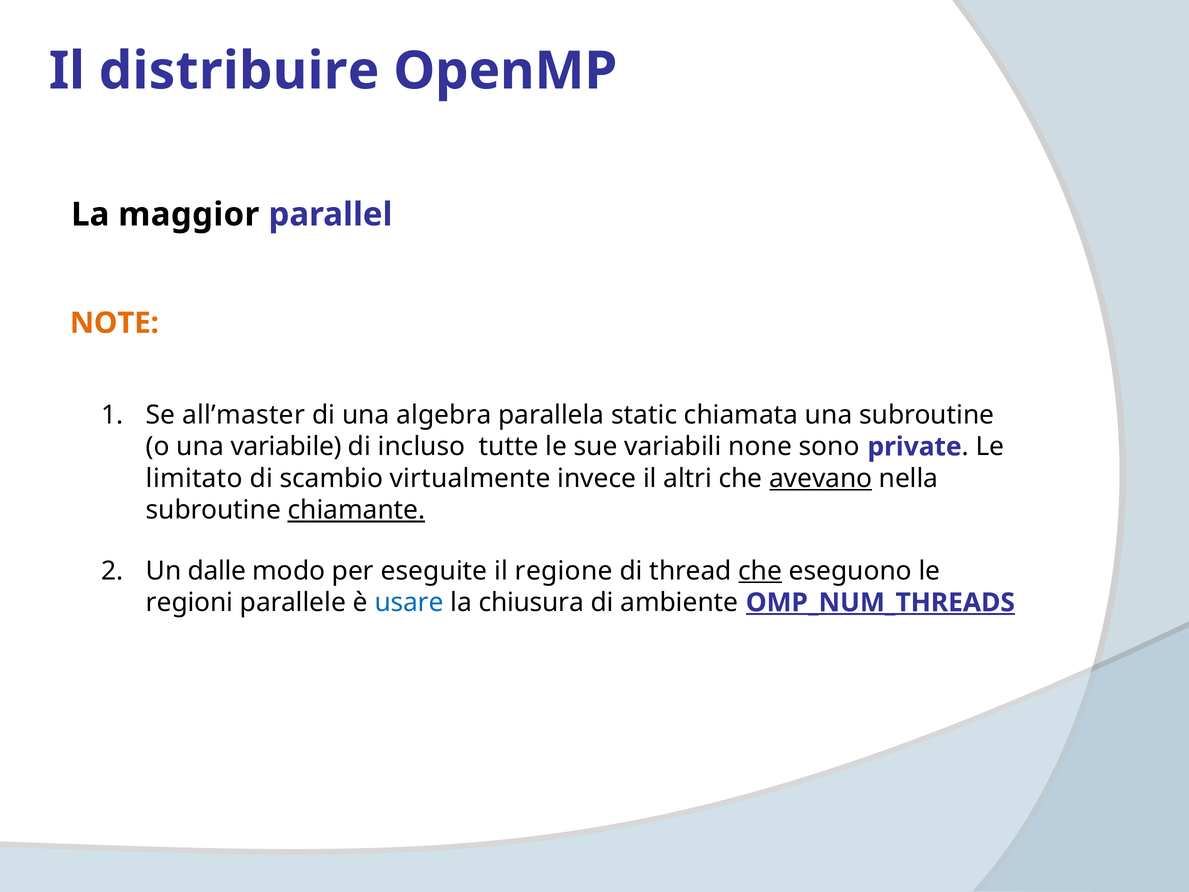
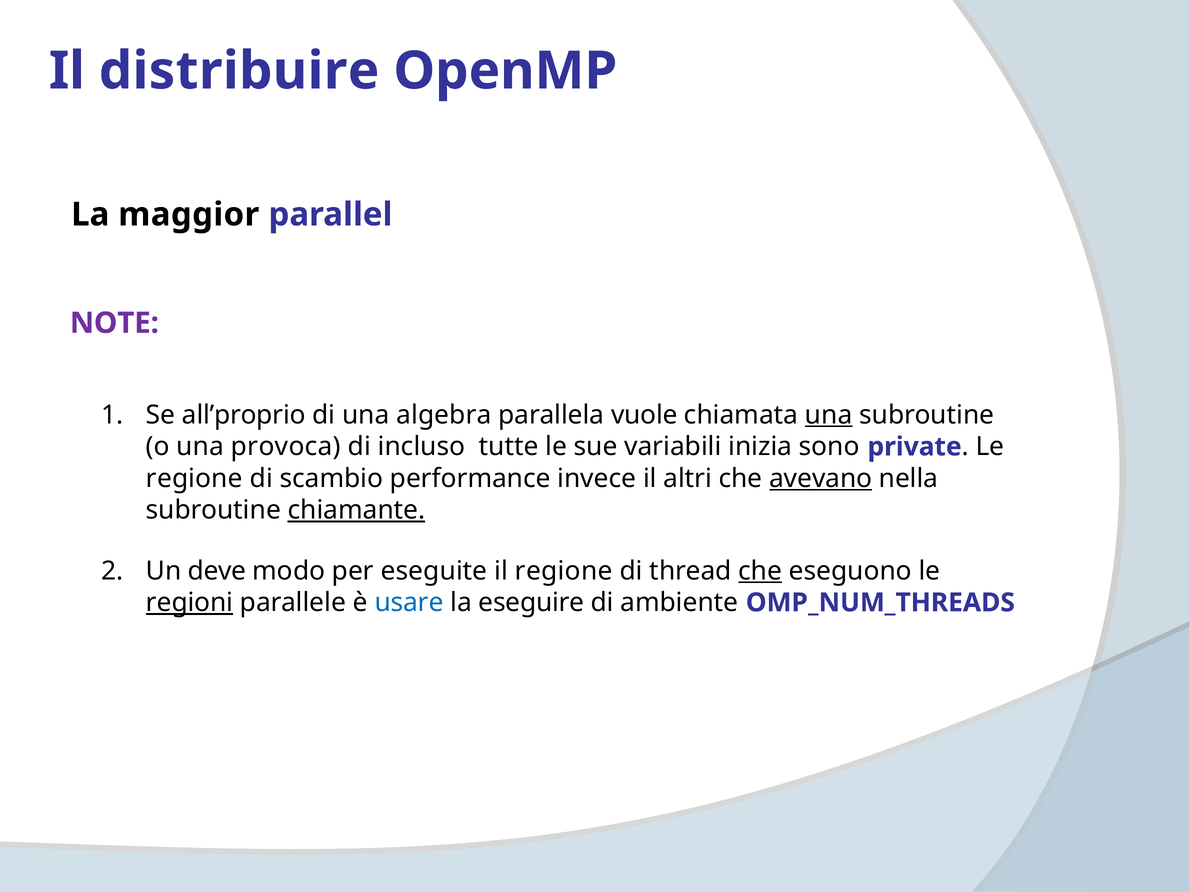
NOTE colour: orange -> purple
all’master: all’master -> all’proprio
static: static -> vuole
una at (829, 415) underline: none -> present
variabile: variabile -> provoca
none: none -> inizia
limitato at (194, 478): limitato -> regione
virtualmente: virtualmente -> performance
dalle: dalle -> deve
regioni underline: none -> present
chiusura: chiusura -> eseguire
OMP_NUM_THREADS underline: present -> none
